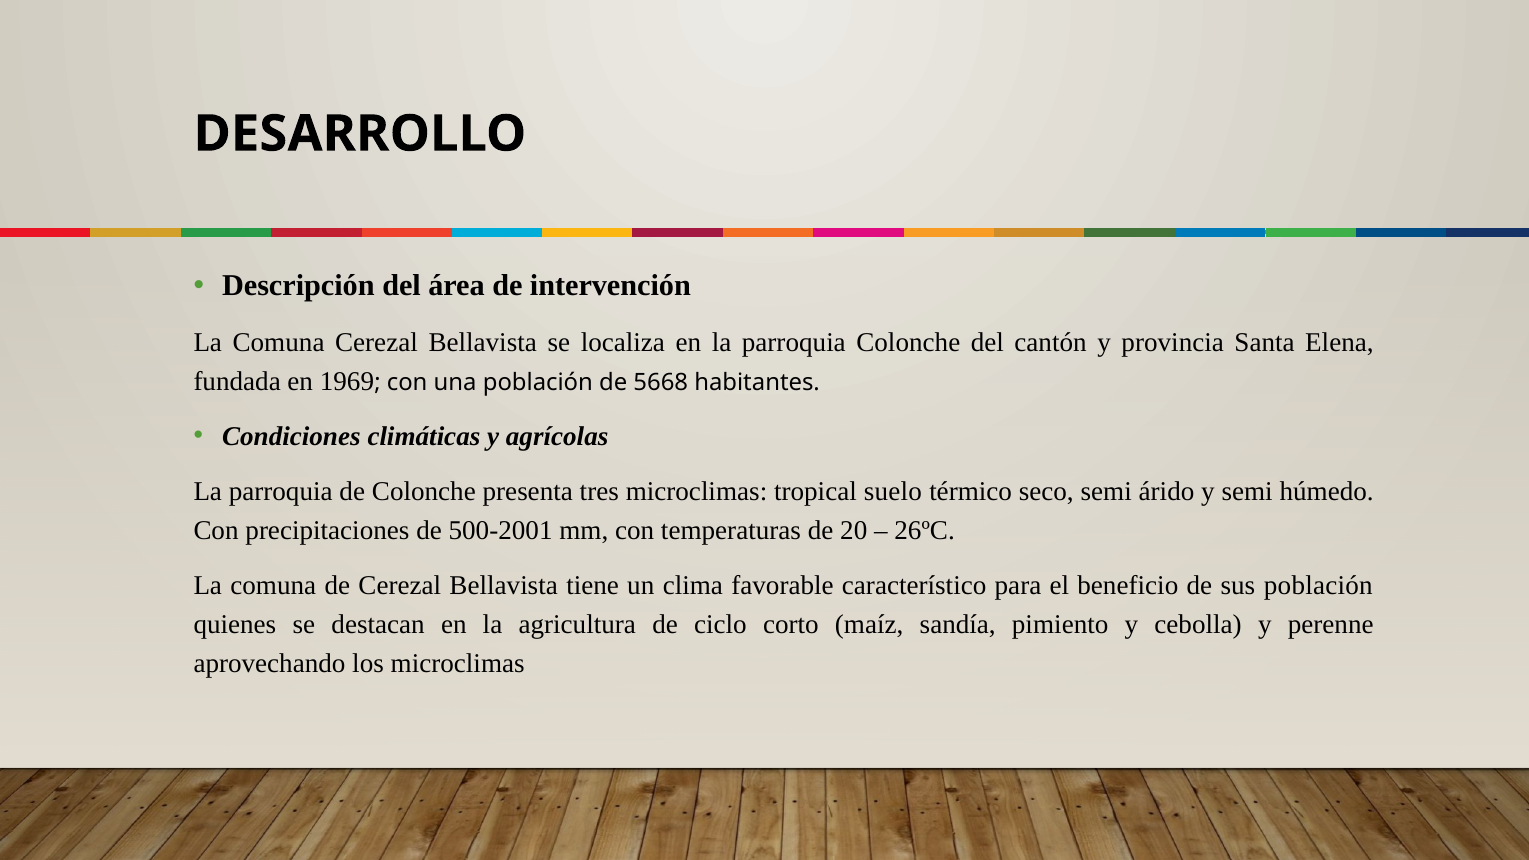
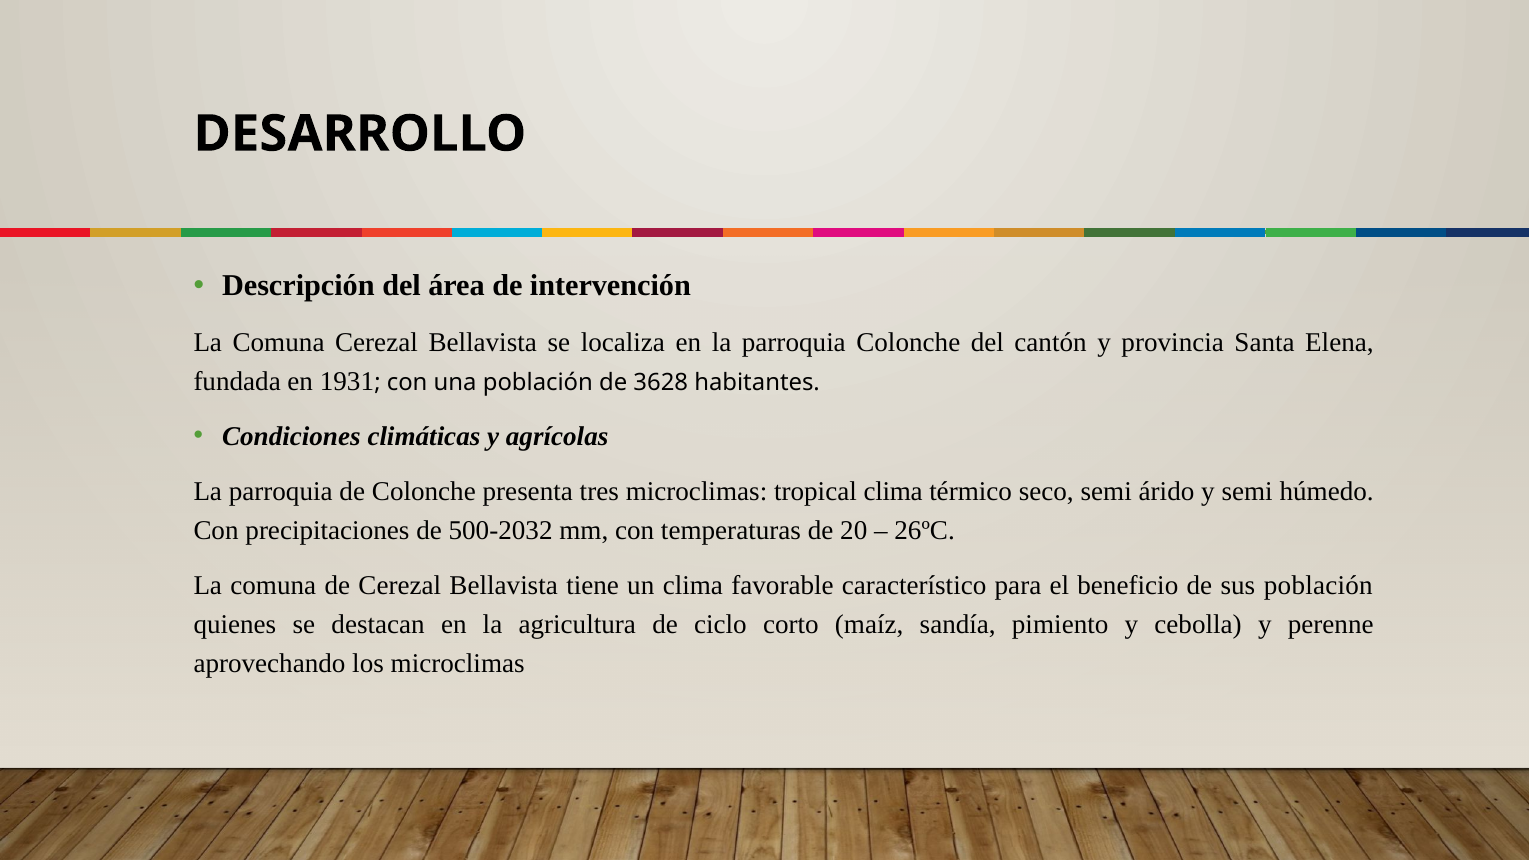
1969: 1969 -> 1931
5668: 5668 -> 3628
tropical suelo: suelo -> clima
500-2001: 500-2001 -> 500-2032
